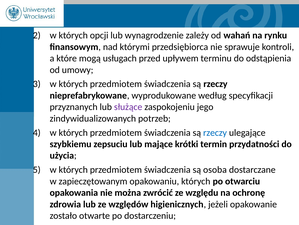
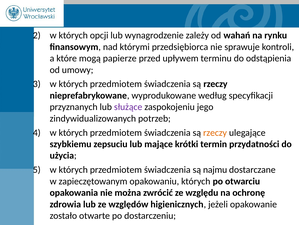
usługach: usługach -> papierze
rzeczy at (215, 132) colour: blue -> orange
osoba: osoba -> najmu
